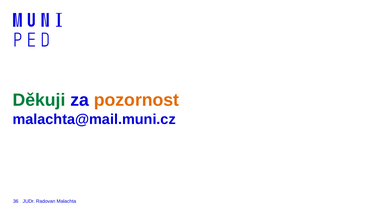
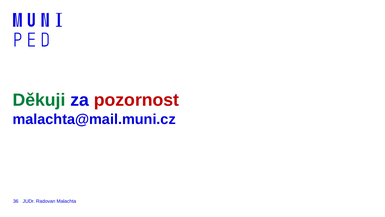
pozornost colour: orange -> red
